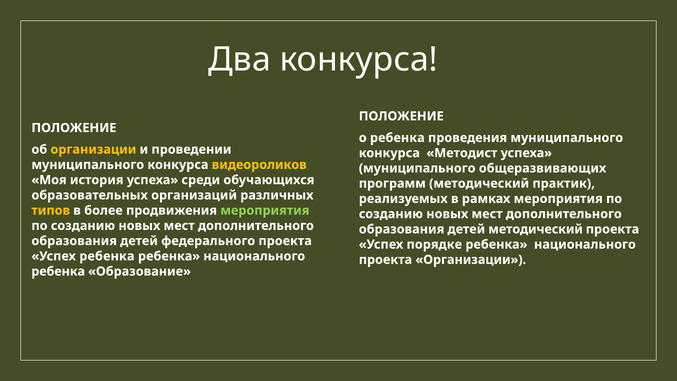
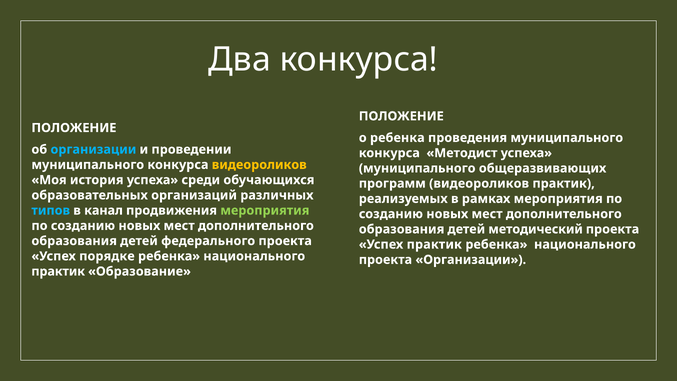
организации at (93, 149) colour: yellow -> light blue
программ методический: методический -> видеороликов
типов colour: yellow -> light blue
более: более -> канал
Успех порядке: порядке -> практик
Успех ребенка: ребенка -> порядке
ребенка at (58, 271): ребенка -> практик
